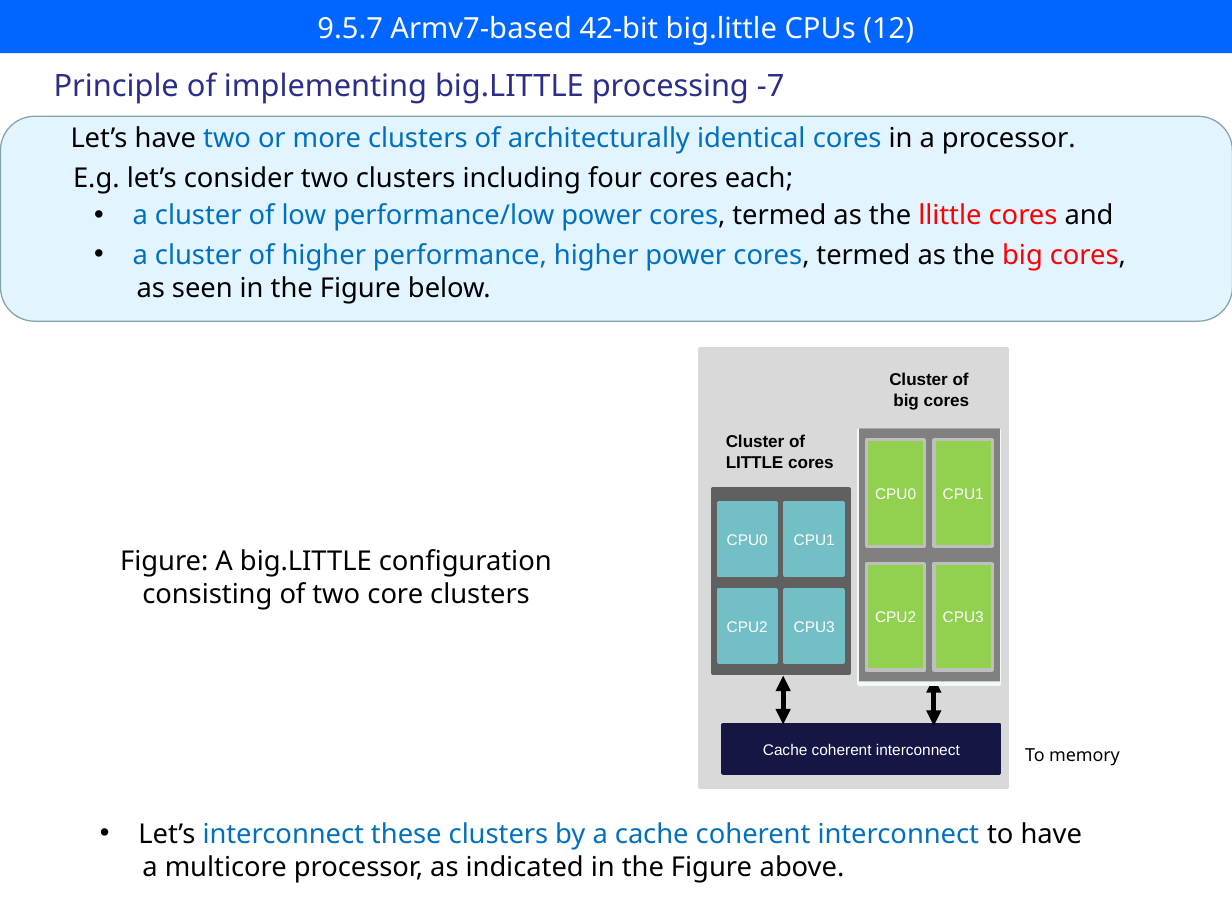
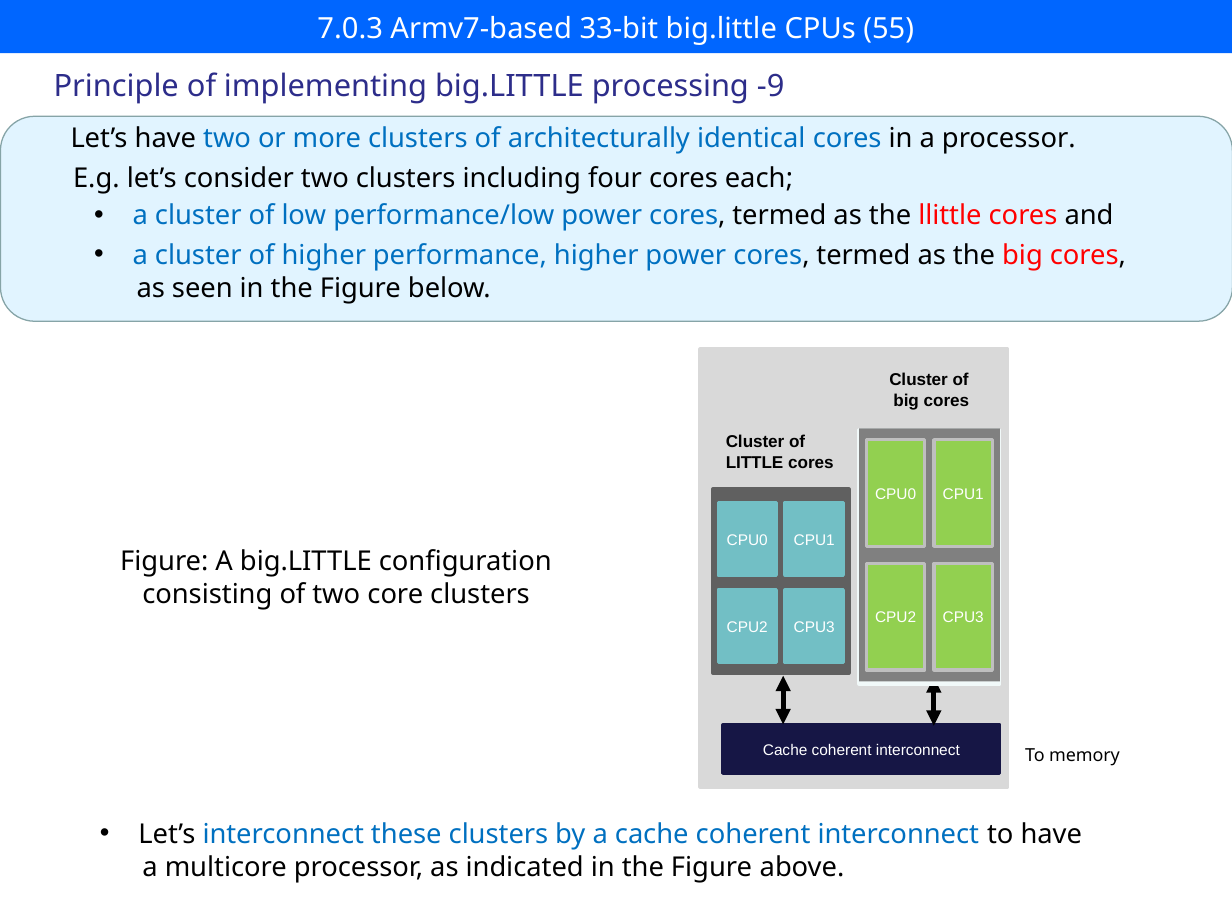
9.5.7: 9.5.7 -> 7.0.3
42-bit: 42-bit -> 33-bit
12: 12 -> 55
-7: -7 -> -9
